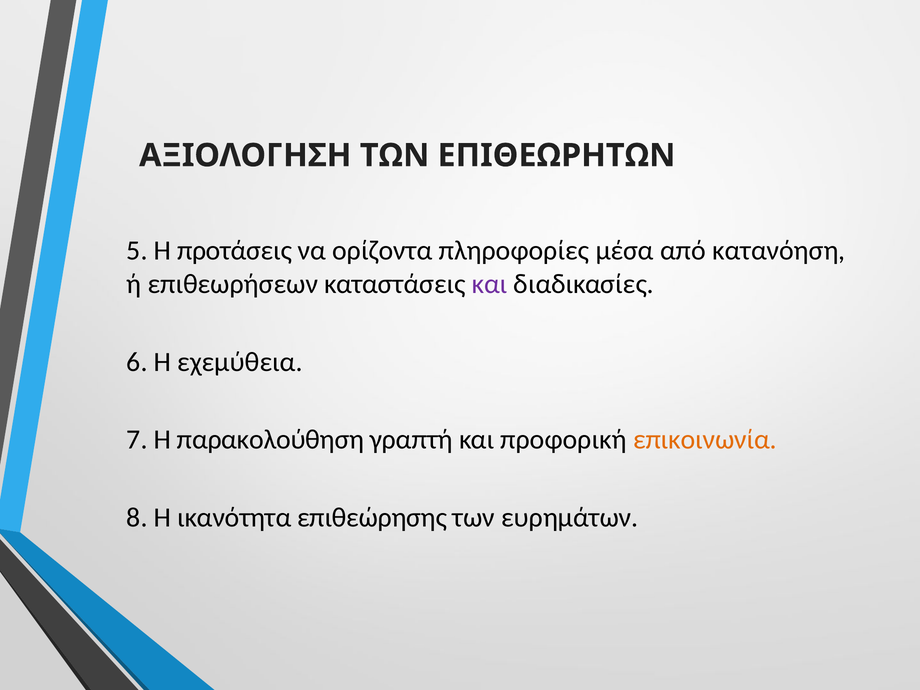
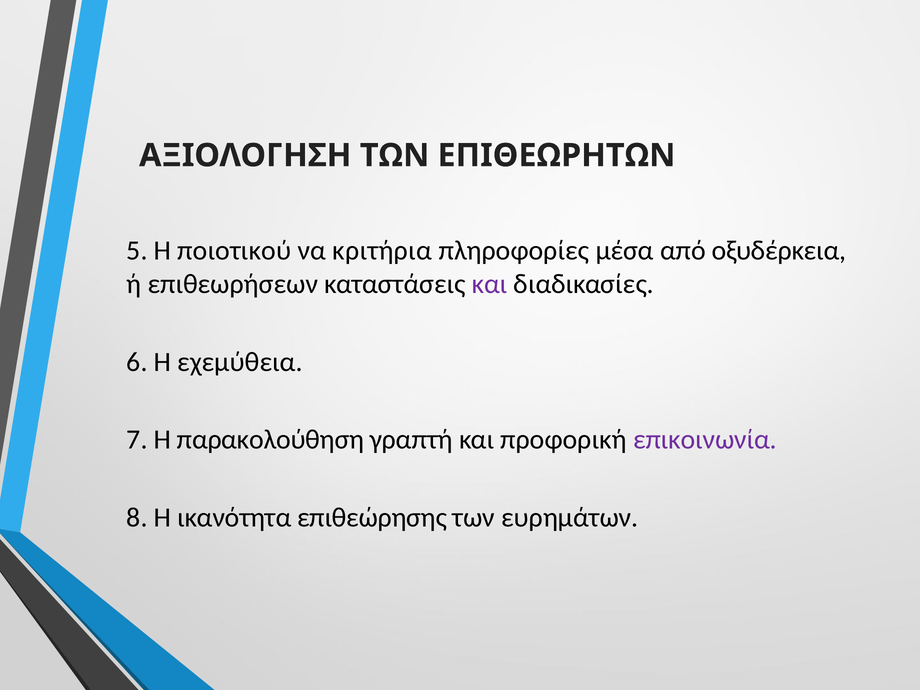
προτάσεις: προτάσεις -> ποιοτικού
ορίζοντα: ορίζοντα -> κριτήρια
κατανόηση: κατανόηση -> οξυδέρκεια
επικοινωνία colour: orange -> purple
